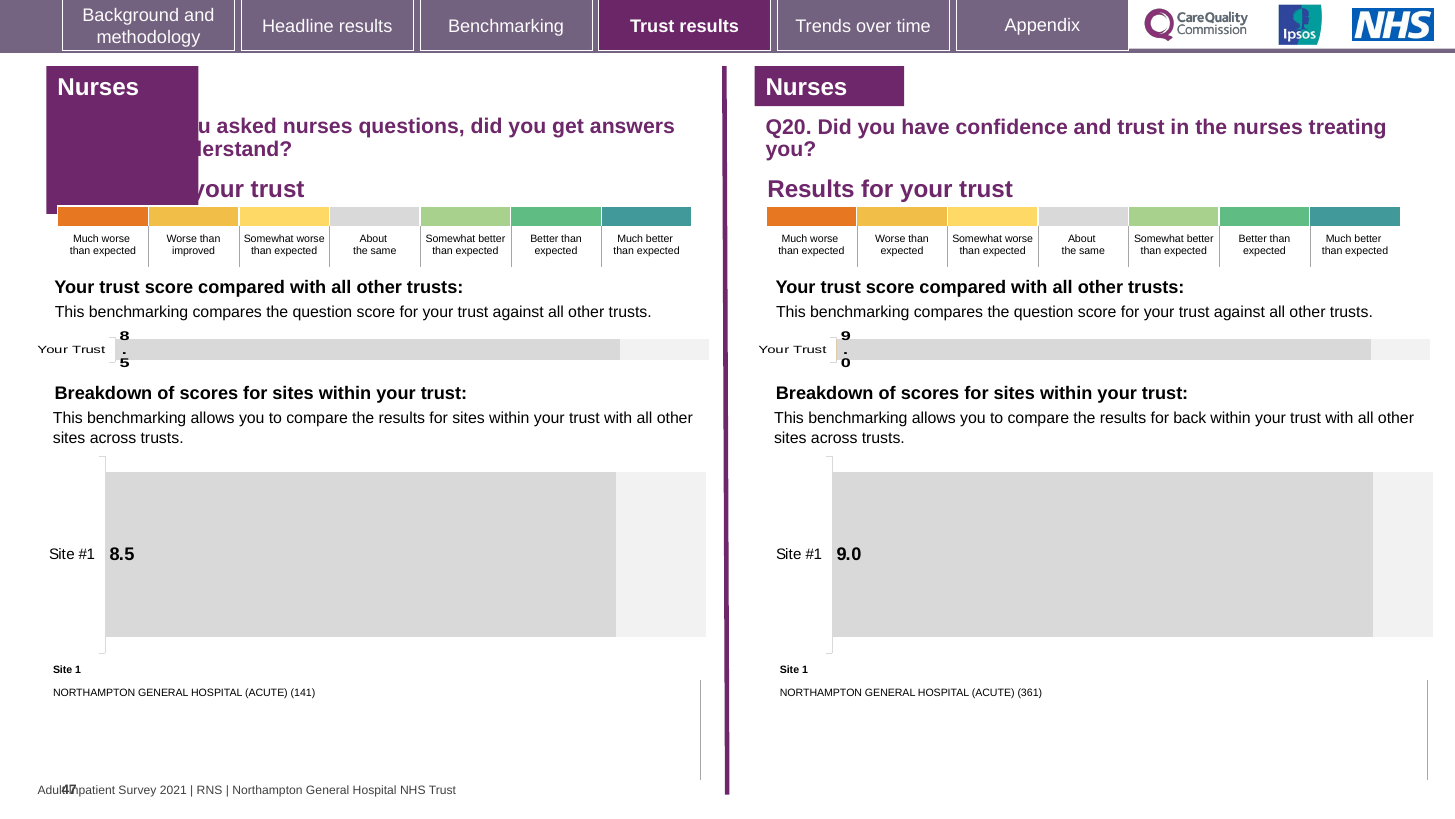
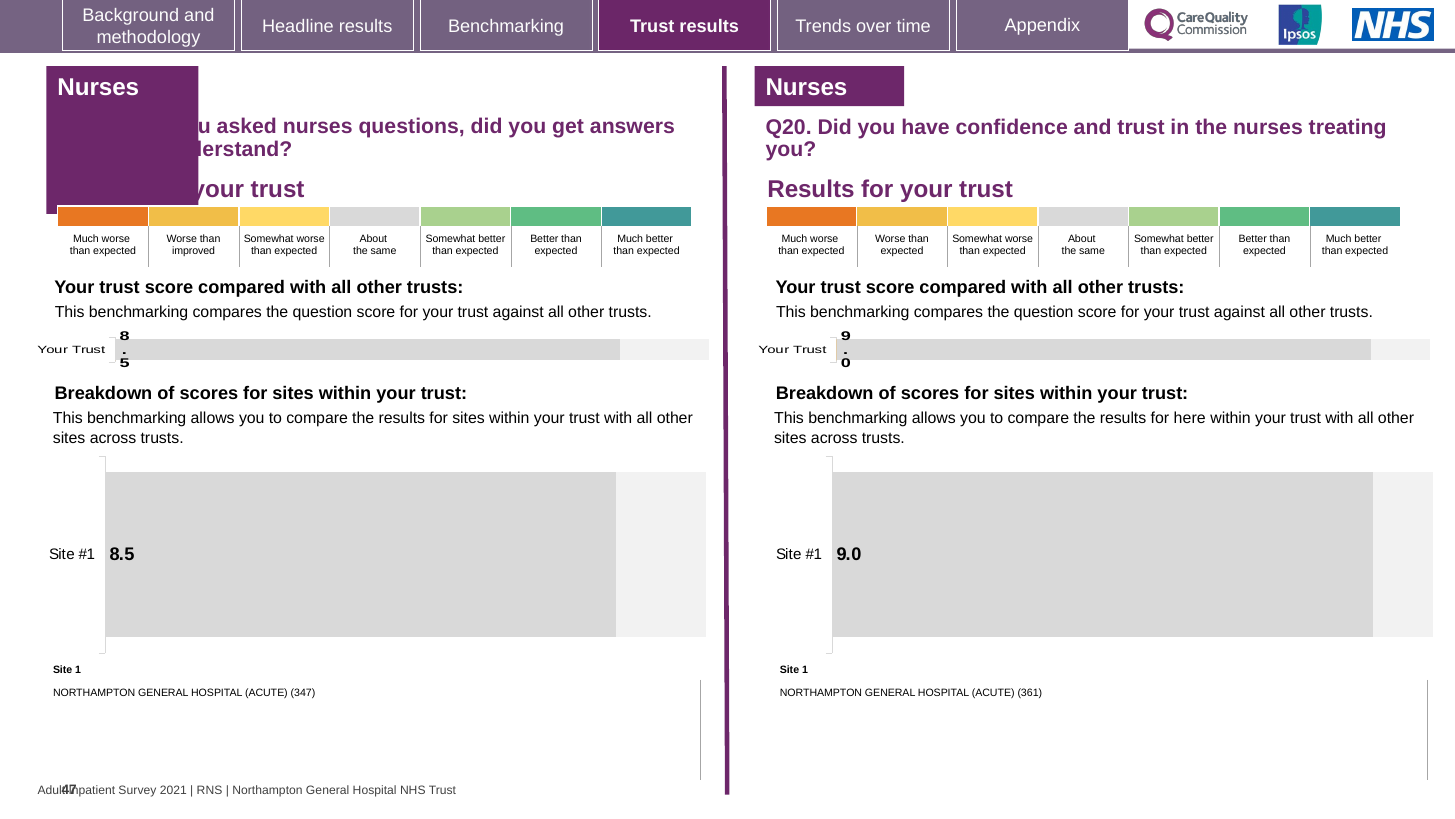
back: back -> here
141: 141 -> 347
